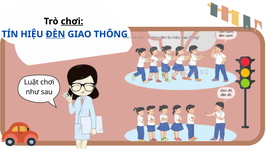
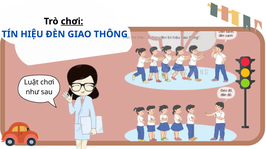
ĐÈN underline: present -> none
